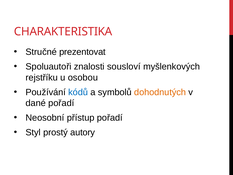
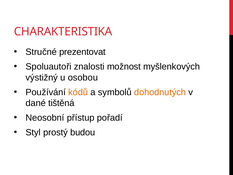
sousloví: sousloví -> možnost
rejstříku: rejstříku -> výstižný
kódů colour: blue -> orange
dané pořadí: pořadí -> tištěná
autory: autory -> budou
